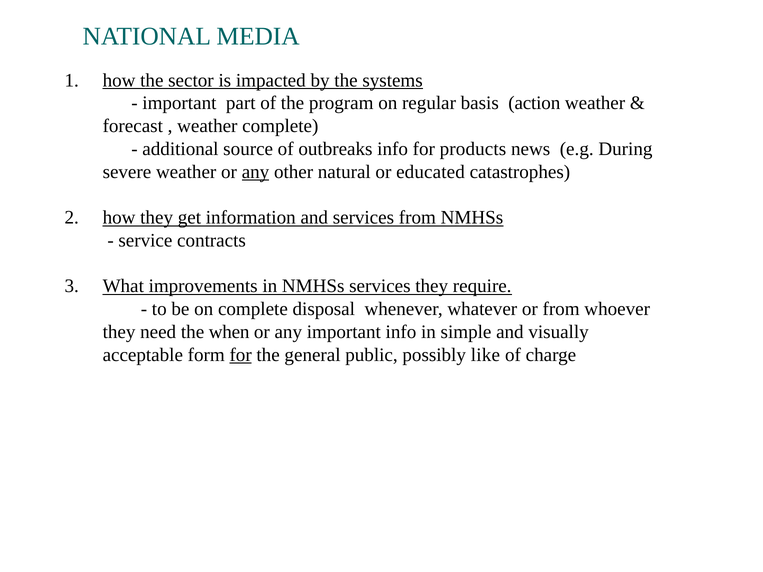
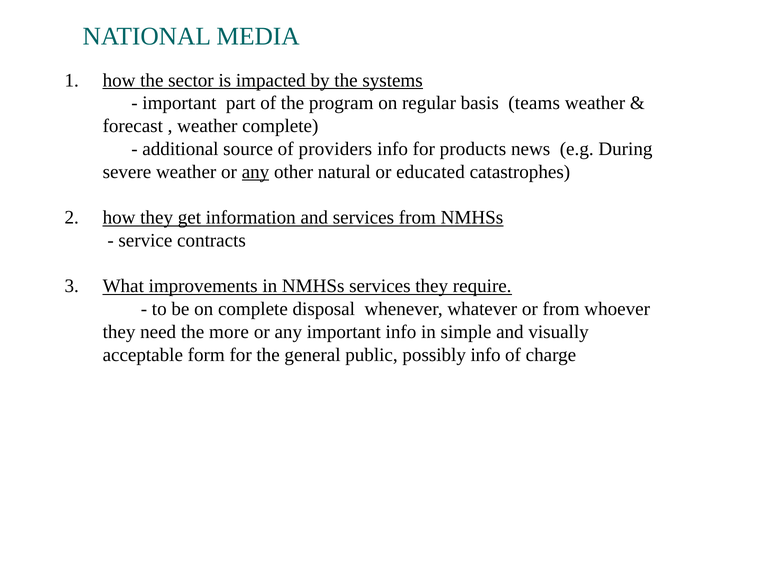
action: action -> teams
outbreaks: outbreaks -> providers
when: when -> more
for at (241, 355) underline: present -> none
possibly like: like -> info
